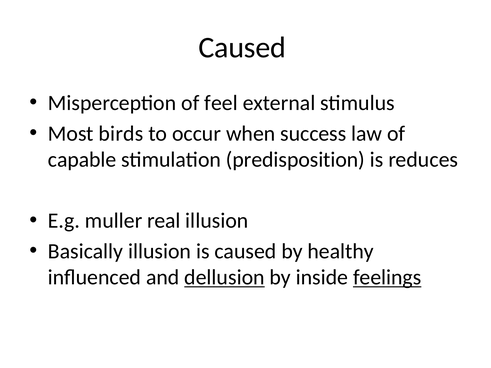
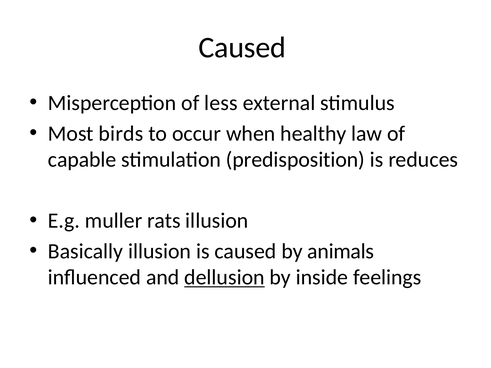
feel: feel -> less
success: success -> healthy
real: real -> rats
healthy: healthy -> animals
feelings underline: present -> none
